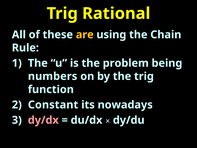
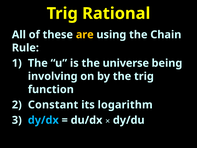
problem: problem -> universe
numbers: numbers -> involving
nowadays: nowadays -> logarithm
dy/dx colour: pink -> light blue
